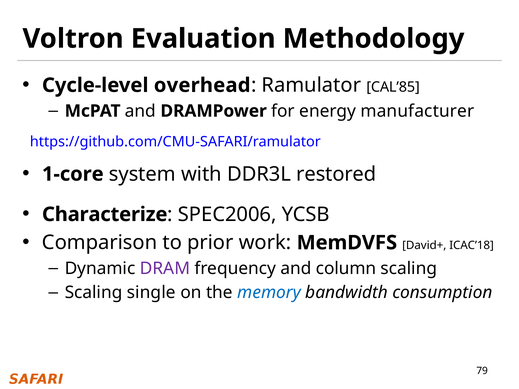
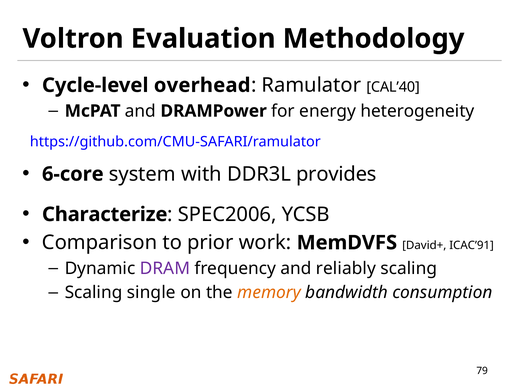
CAL’85: CAL’85 -> CAL’40
manufacturer: manufacturer -> heterogeneity
1-core: 1-core -> 6-core
restored: restored -> provides
ICAC’18: ICAC’18 -> ICAC’91
column: column -> reliably
memory colour: blue -> orange
